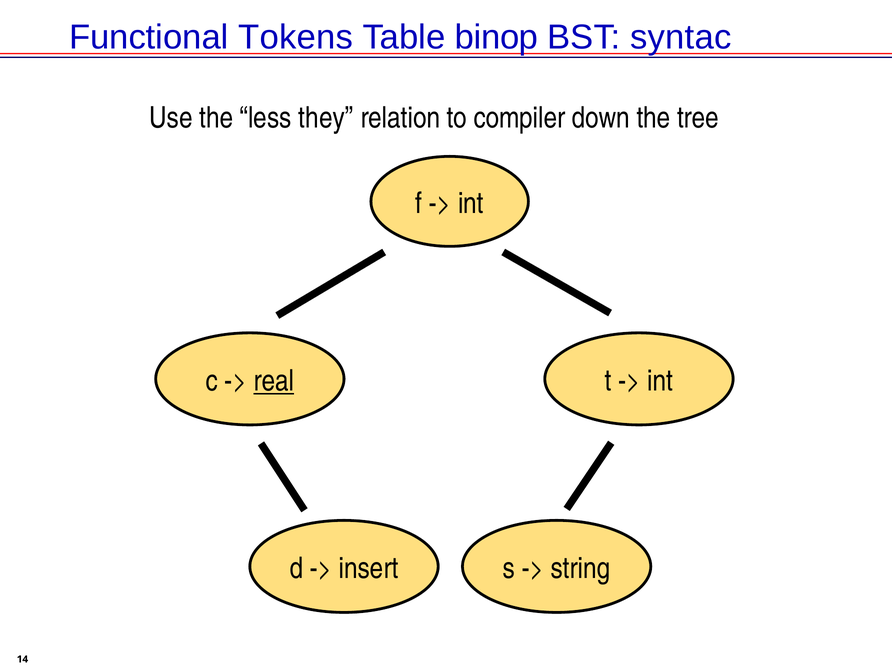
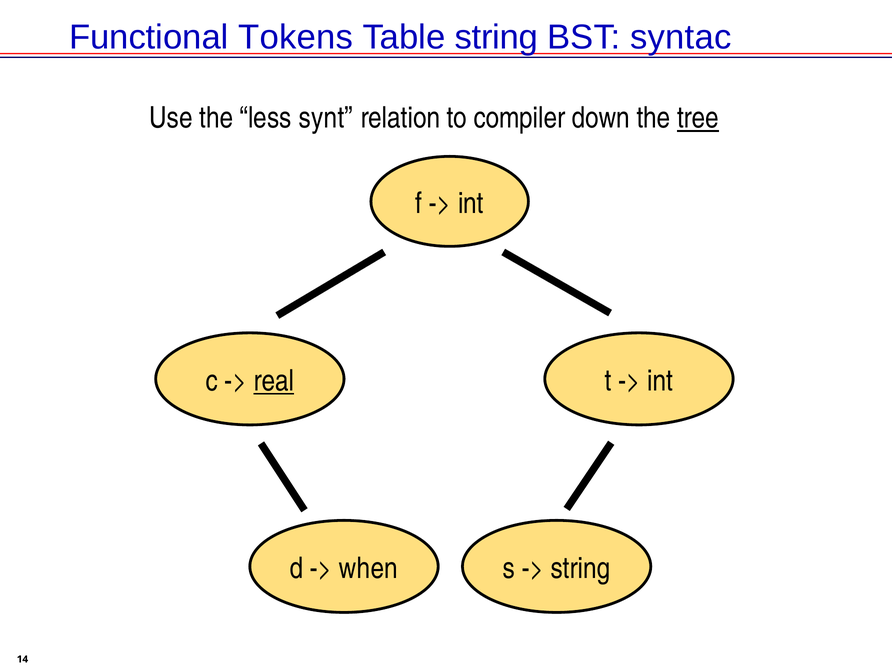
Table binop: binop -> string
they: they -> synt
tree underline: none -> present
insert: insert -> when
